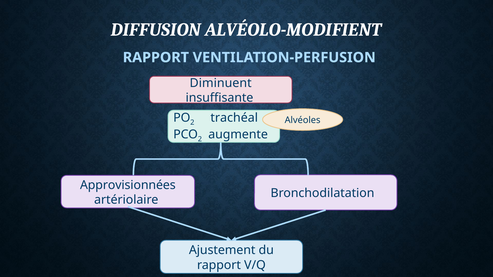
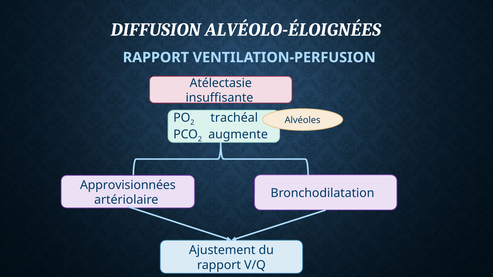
ALVÉOLO-MODIFIENT: ALVÉOLO-MODIFIENT -> ALVÉOLO-ÉLOIGNÉES
Diminuent: Diminuent -> Atélectasie
